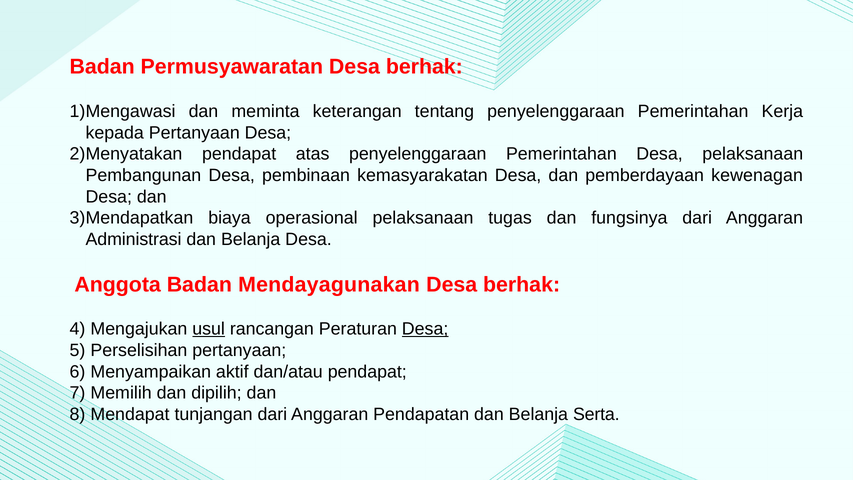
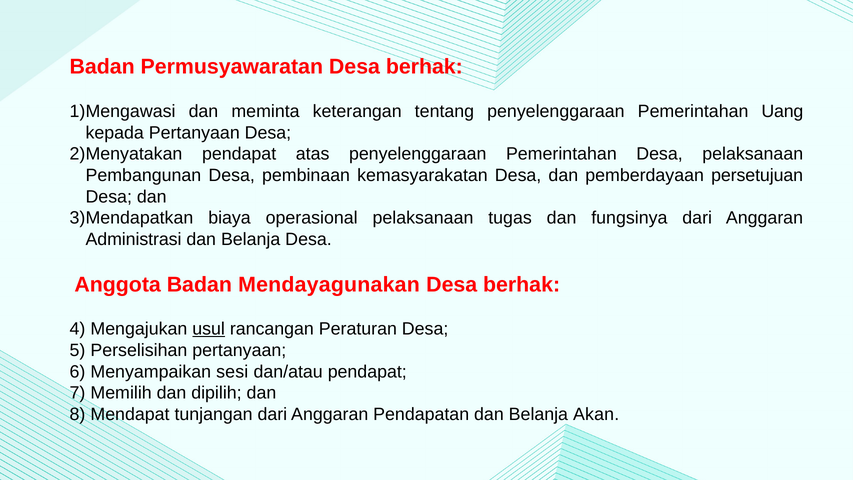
Kerja: Kerja -> Uang
kewenagan: kewenagan -> persetujuan
Desa at (425, 329) underline: present -> none
aktif: aktif -> sesi
Serta: Serta -> Akan
